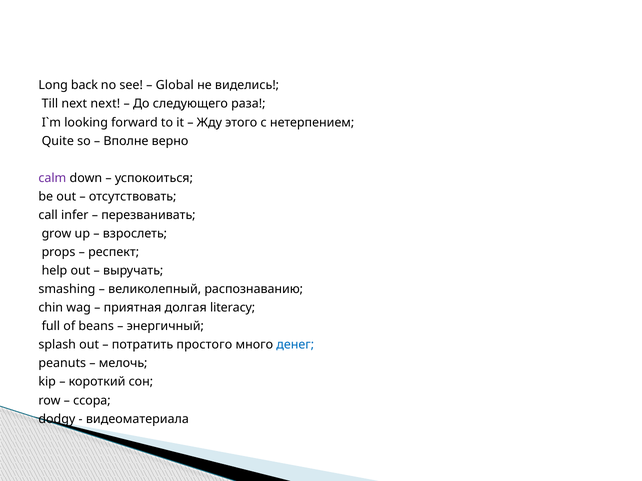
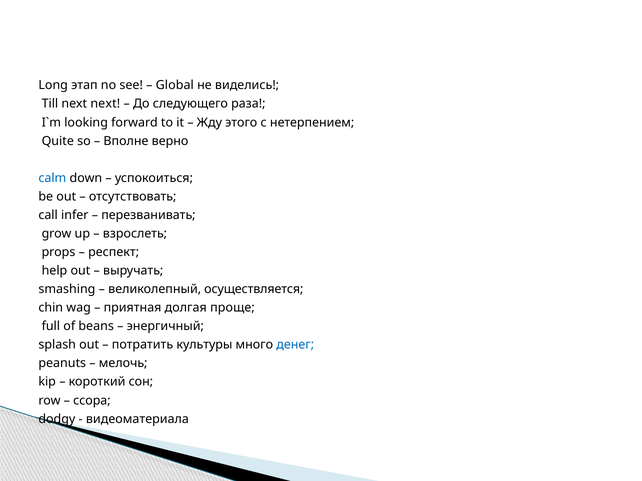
back: back -> этап
calm colour: purple -> blue
распознаванию: распознаванию -> осуществляется
literacy: literacy -> проще
простого: простого -> культуры
